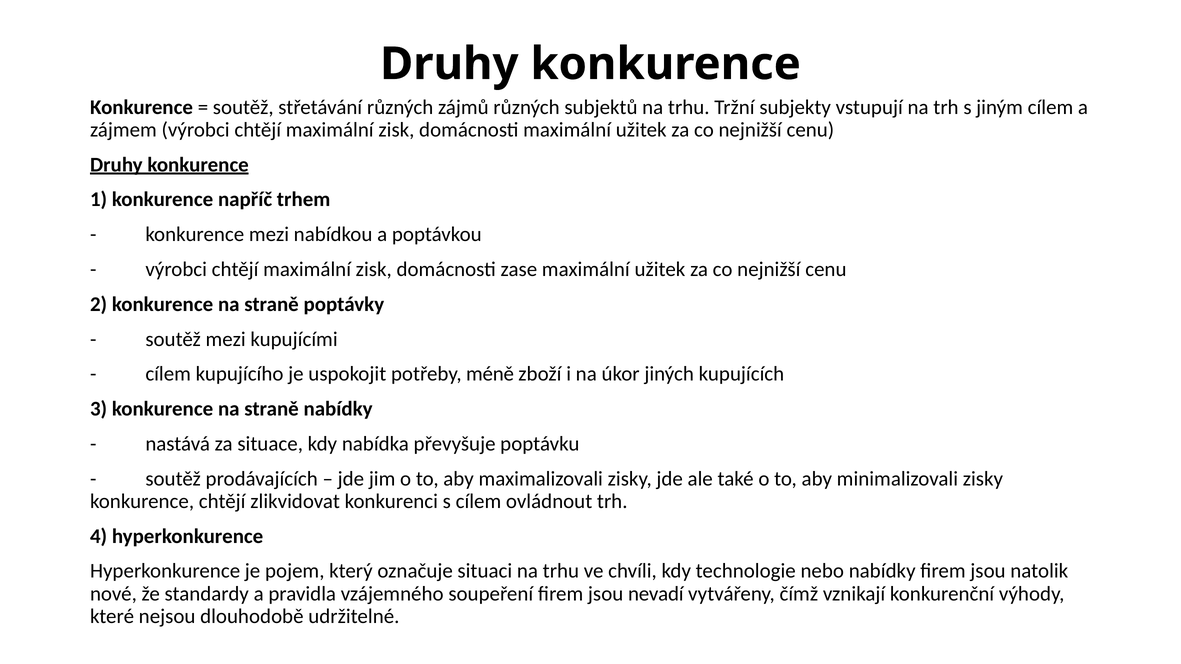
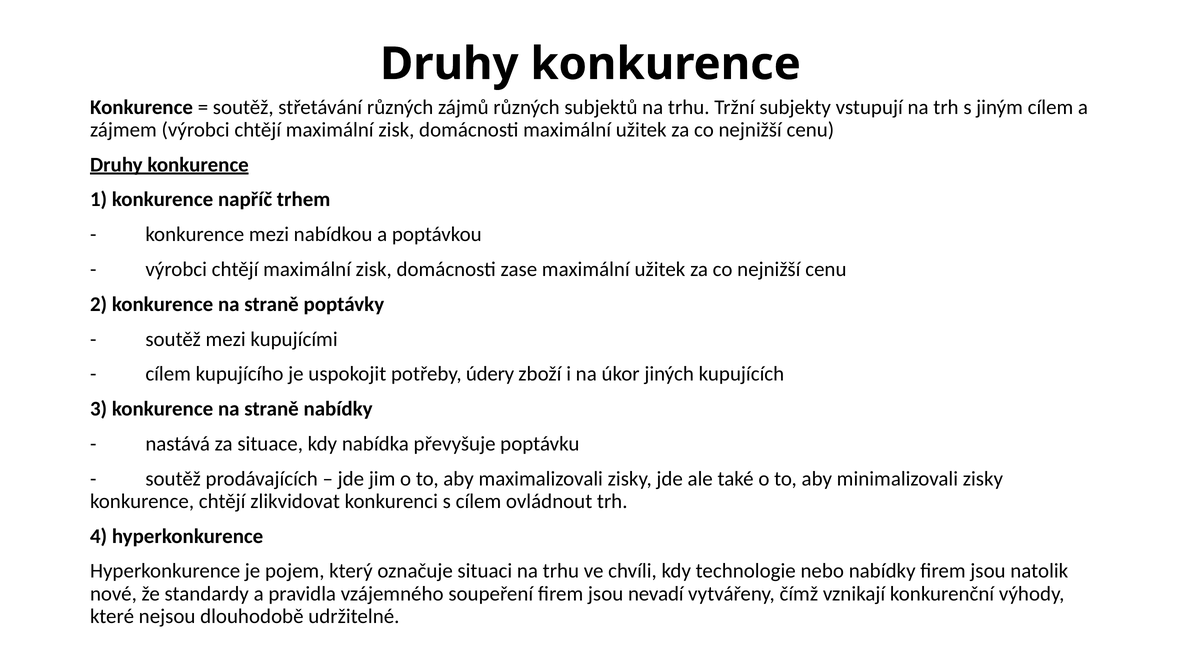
méně: méně -> údery
